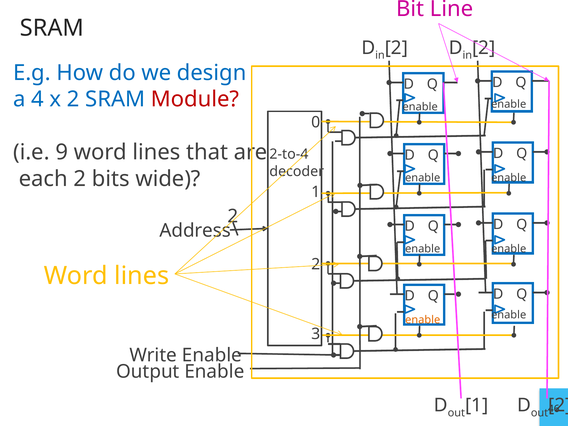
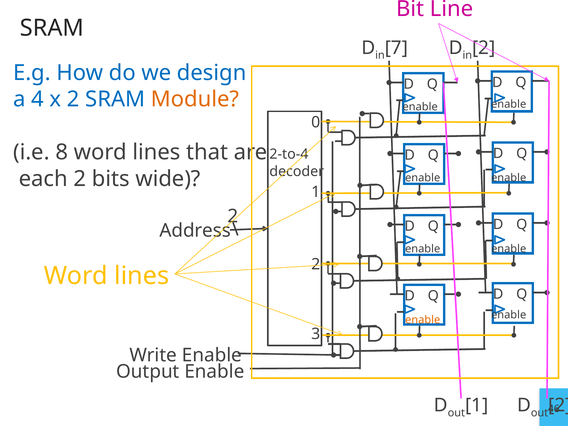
2 at (396, 48): 2 -> 7
Module colour: red -> orange
9: 9 -> 8
